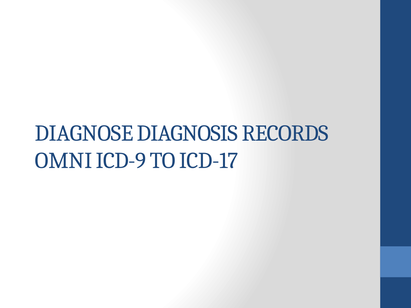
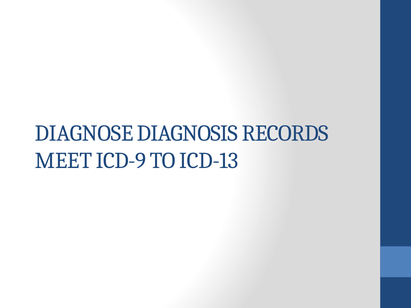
OMNI: OMNI -> MEET
ICD-17: ICD-17 -> ICD-13
